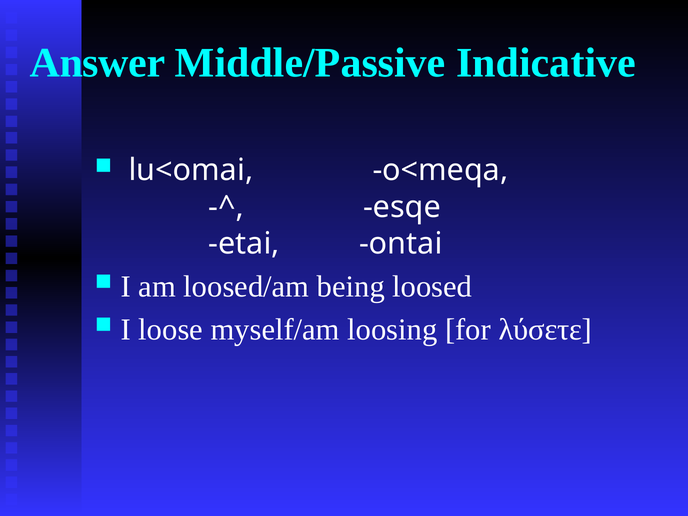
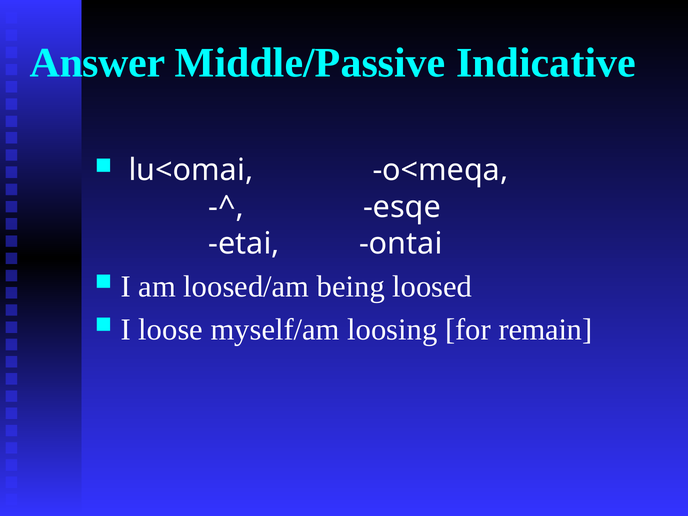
λύσετε: λύσετε -> remain
